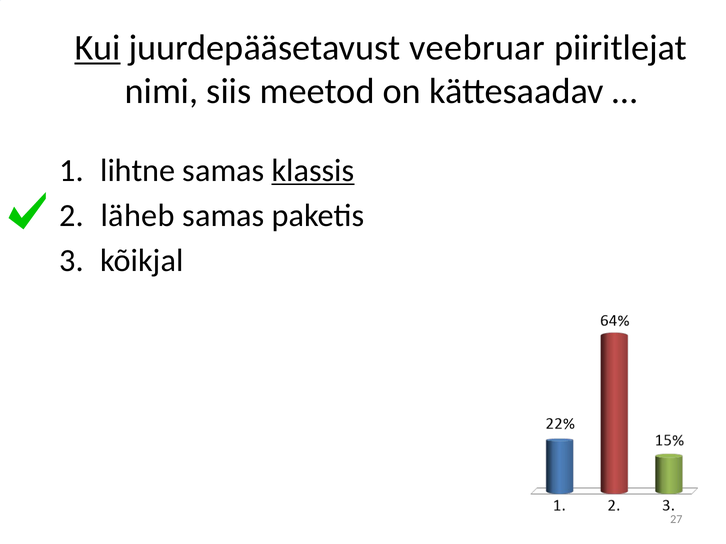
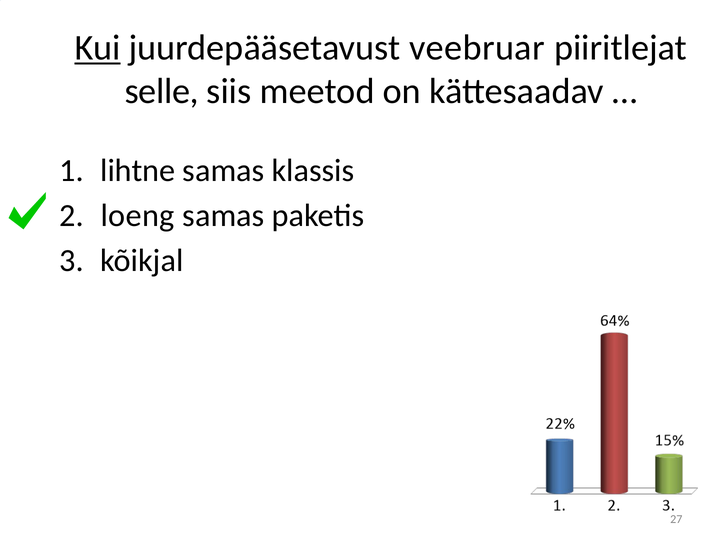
nimi: nimi -> selle
klassis underline: present -> none
läheb: läheb -> loeng
